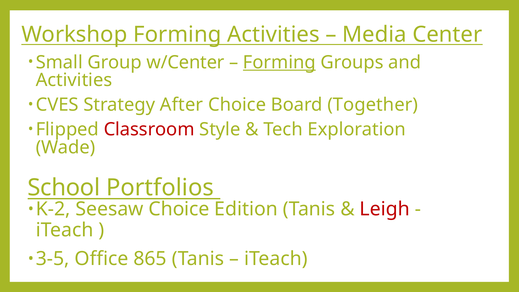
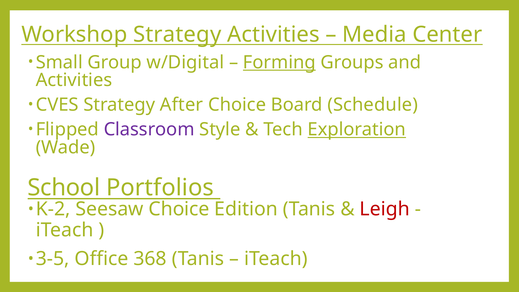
Workshop Forming: Forming -> Strategy
w/Center: w/Center -> w/Digital
Together: Together -> Schedule
Classroom colour: red -> purple
Exploration underline: none -> present
865: 865 -> 368
